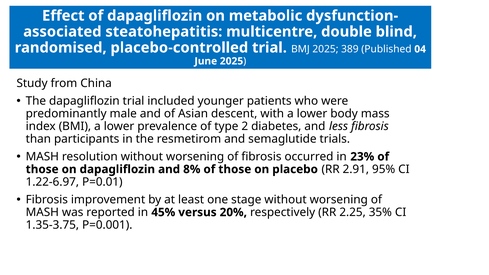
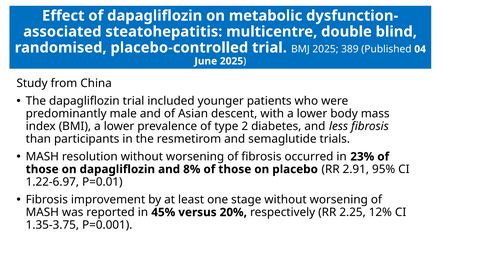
35%: 35% -> 12%
